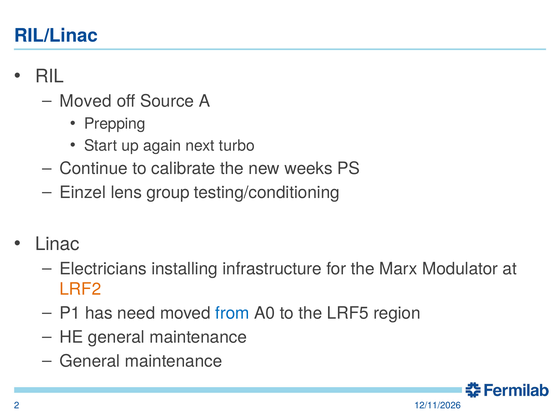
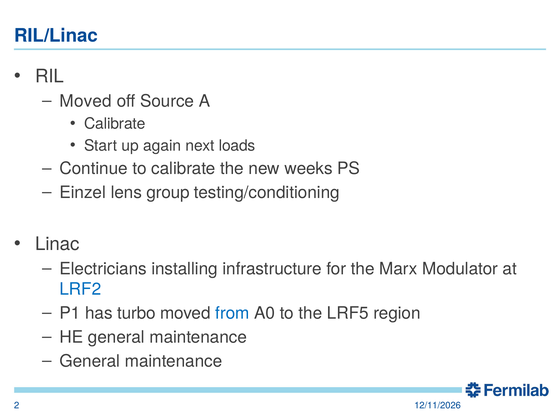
Prepping at (115, 124): Prepping -> Calibrate
turbo: turbo -> loads
LRF2 colour: orange -> blue
need: need -> turbo
